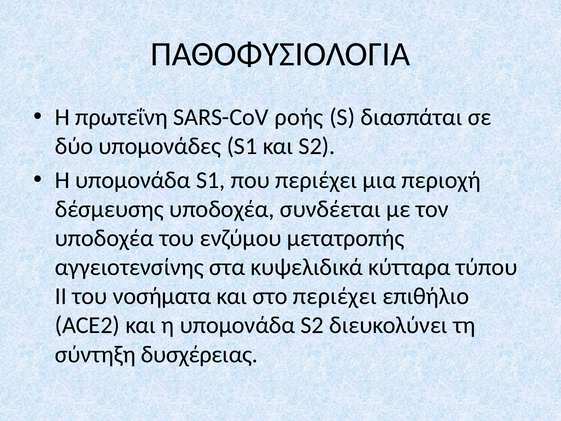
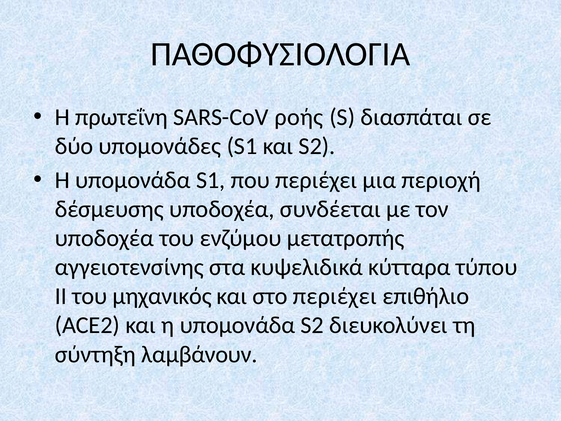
νοσήματα: νοσήματα -> μηχανικός
δυσχέρειας: δυσχέρειας -> λαμβάνουν
